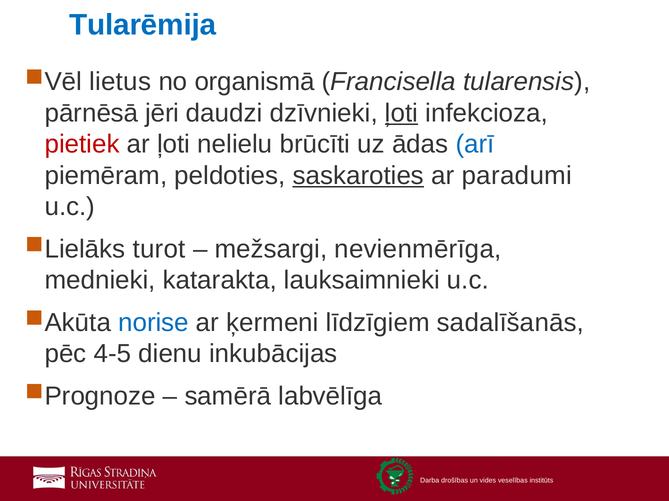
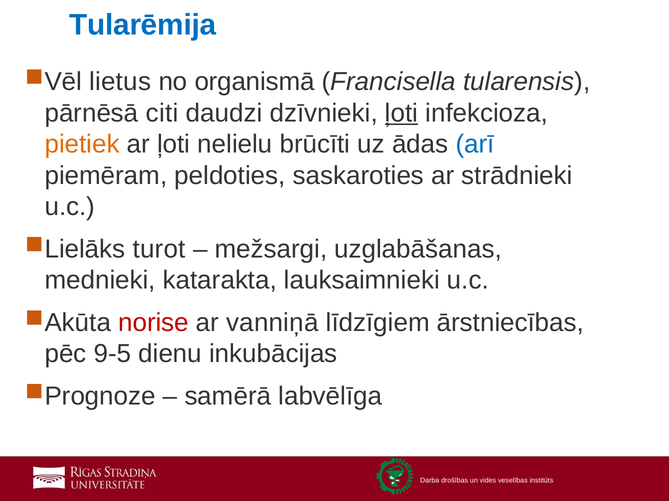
jēri: jēri -> citi
pietiek colour: red -> orange
saskaroties underline: present -> none
paradumi: paradumi -> strādnieki
nevienmērīga: nevienmērīga -> uzglabāšanas
norise colour: blue -> red
ķermeni: ķermeni -> vanniņā
sadalīšanās: sadalīšanās -> ārstniecības
4-5: 4-5 -> 9-5
